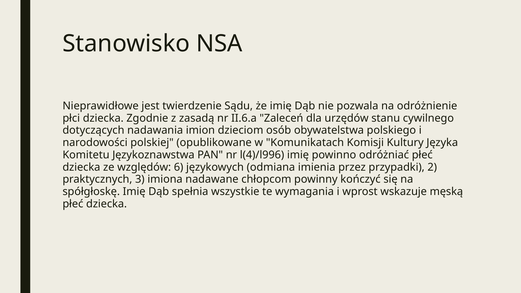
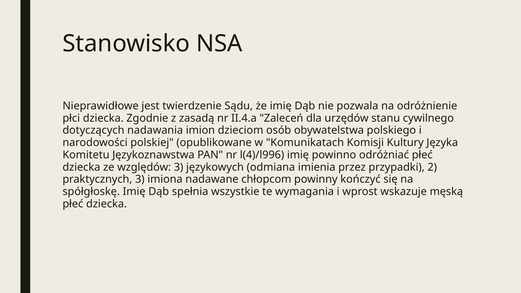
II.6.a: II.6.a -> II.4.a
względów 6: 6 -> 3
